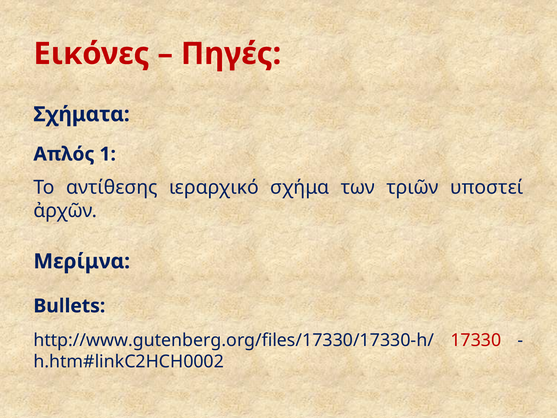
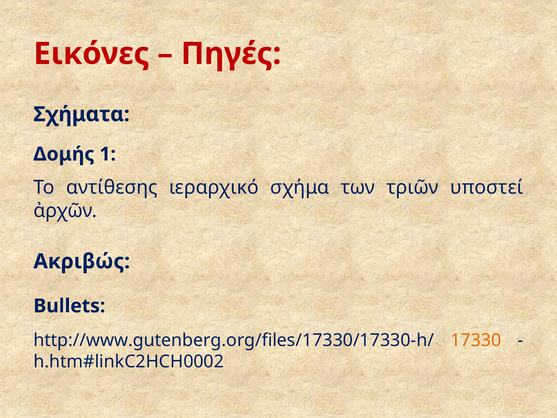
Απλός: Απλός -> Δομής
Μερίμνα: Μερίμνα -> Ακριβώς
17330 colour: red -> orange
